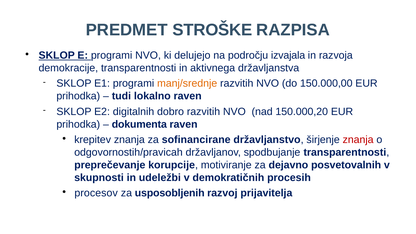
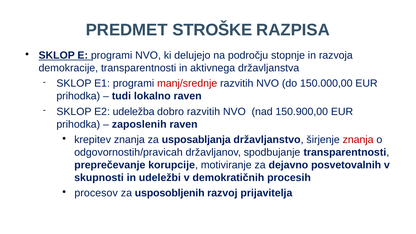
izvajala: izvajala -> stopnje
manj/srednje colour: orange -> red
digitalnih: digitalnih -> udeležba
150.000,20: 150.000,20 -> 150.900,00
dokumenta: dokumenta -> zaposlenih
sofinancirane: sofinancirane -> usposabljanja
